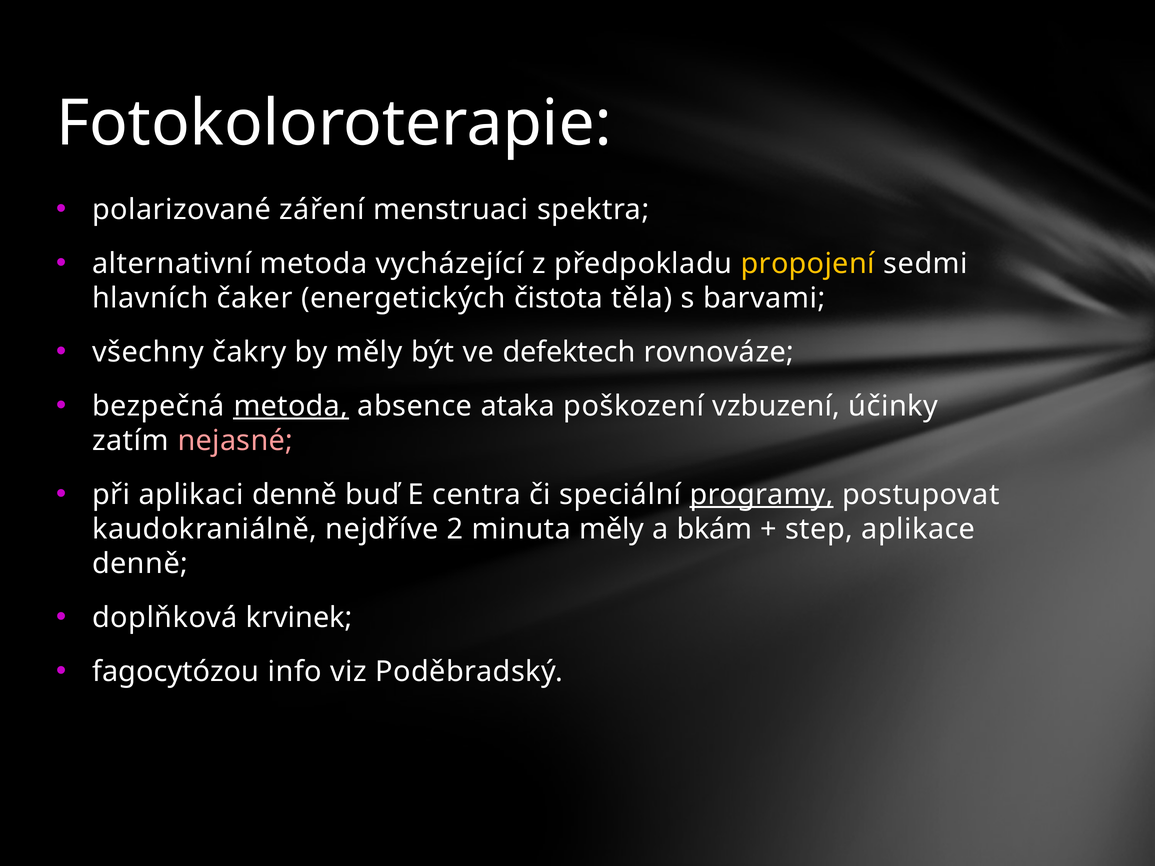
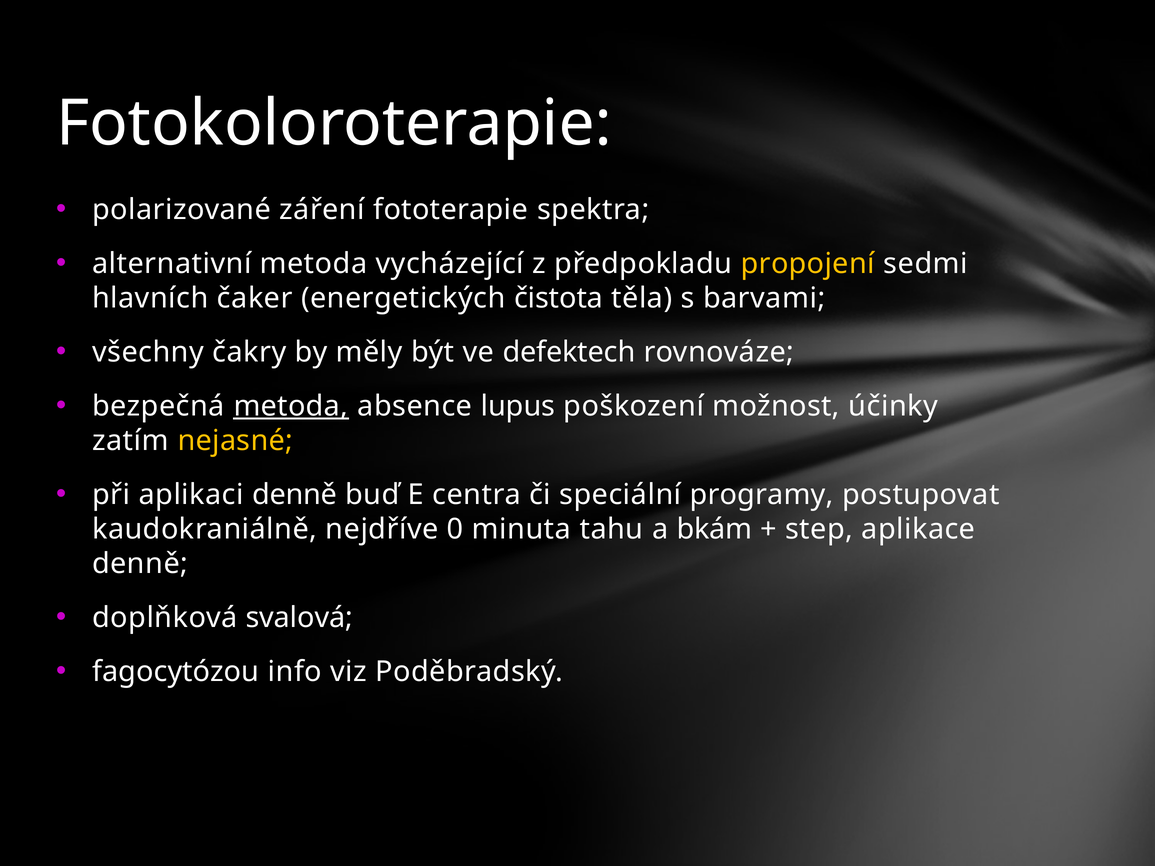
menstruaci: menstruaci -> fototerapie
ataka: ataka -> lupus
vzbuzení: vzbuzení -> možnost
nejasné colour: pink -> yellow
programy underline: present -> none
2: 2 -> 0
minuta měly: měly -> tahu
krvinek: krvinek -> svalová
